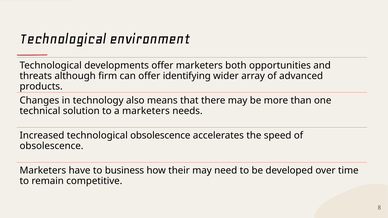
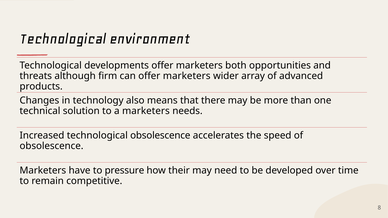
can offer identifying: identifying -> marketers
business: business -> pressure
